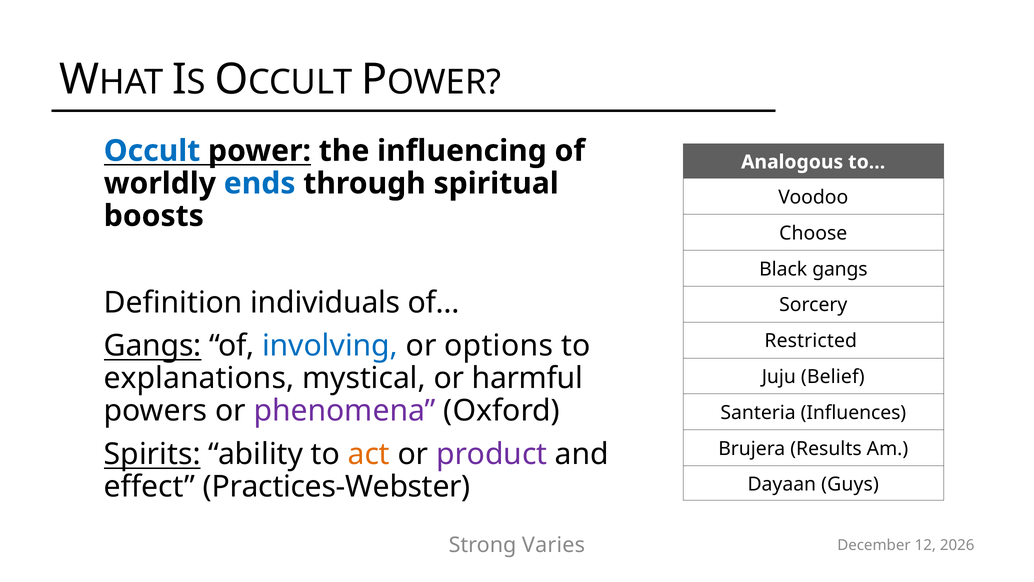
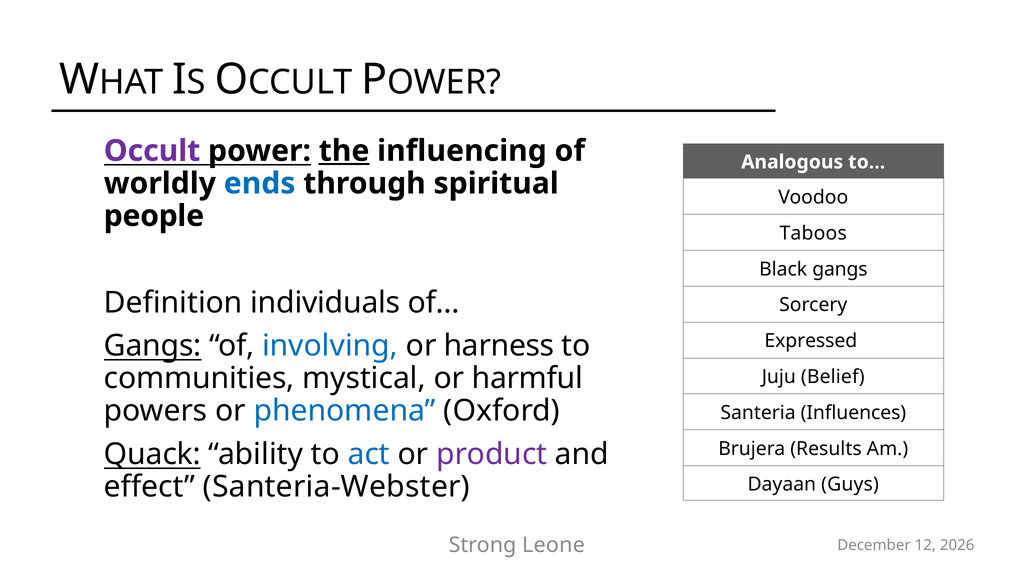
Occult colour: blue -> purple
the underline: none -> present
boosts: boosts -> people
Choose: Choose -> Taboos
Restricted: Restricted -> Expressed
options: options -> harness
explanations: explanations -> communities
phenomena colour: purple -> blue
Spirits: Spirits -> Quack
act colour: orange -> blue
Practices-Webster: Practices-Webster -> Santeria-Webster
Varies: Varies -> Leone
